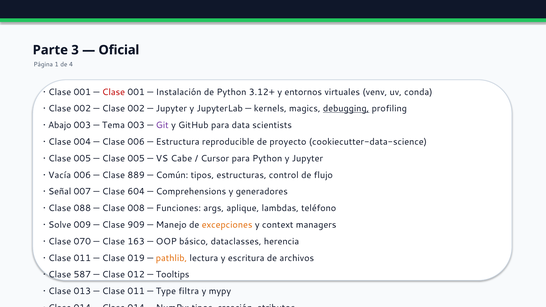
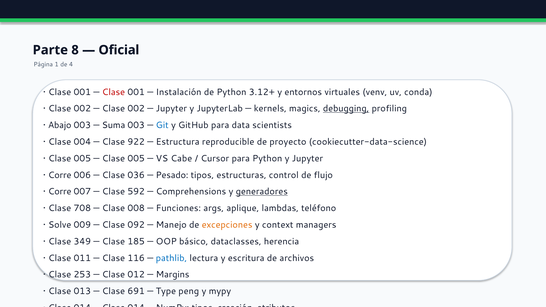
3: 3 -> 8
Tema: Tema -> Suma
Git colour: purple -> blue
Clase 006: 006 -> 922
Vacía at (60, 175): Vacía -> Corre
889: 889 -> 036
Común: Común -> Pesado
Señal at (60, 192): Señal -> Corre
604: 604 -> 592
generadores underline: none -> present
088: 088 -> 708
909: 909 -> 092
070: 070 -> 349
163: 163 -> 185
019: 019 -> 116
pathlib colour: orange -> blue
587: 587 -> 253
Tooltips: Tooltips -> Margins
011 at (136, 291): 011 -> 691
filtra: filtra -> peng
